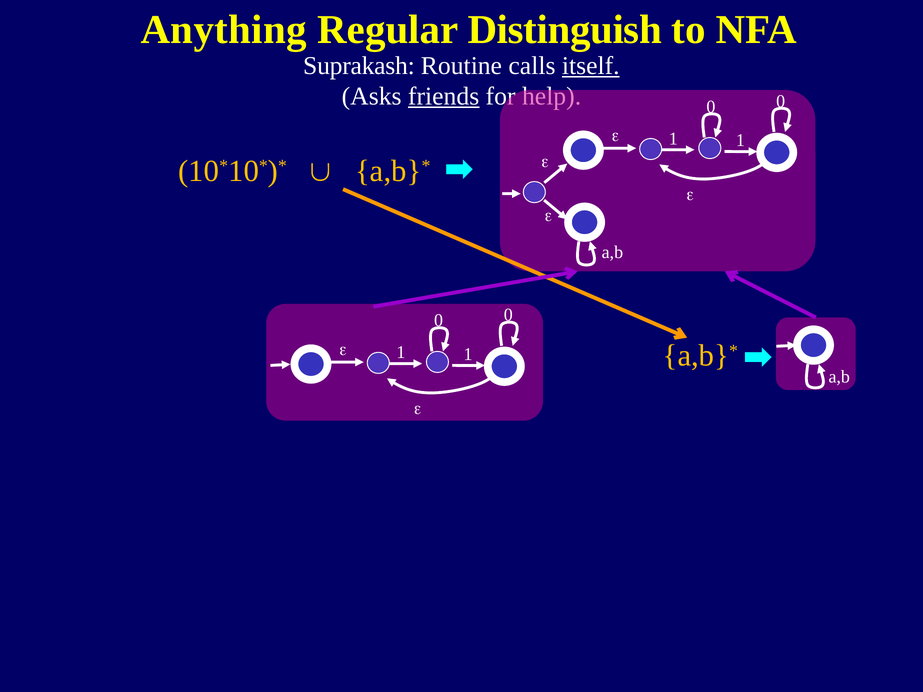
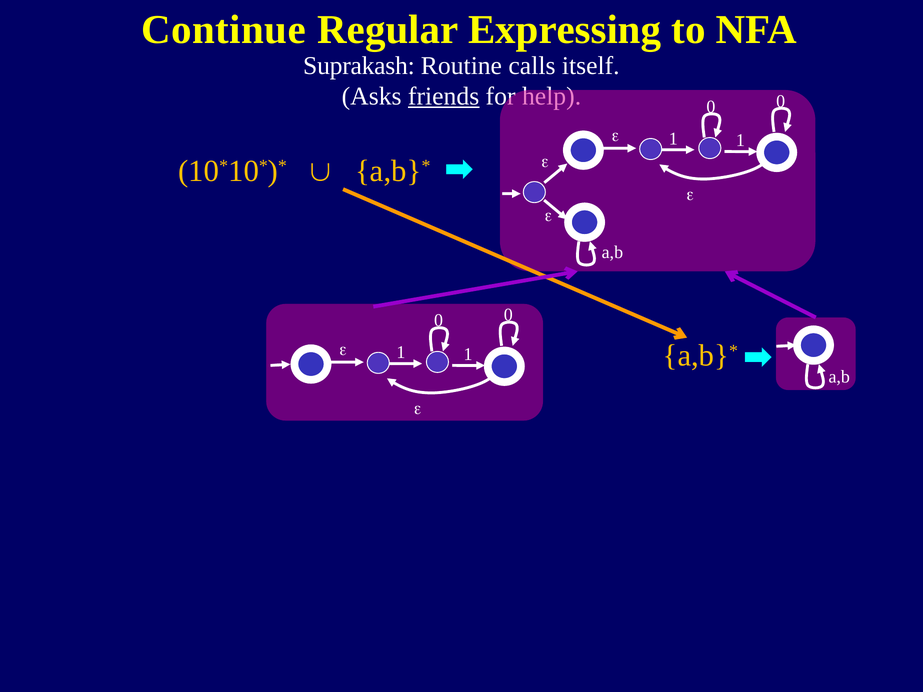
Anything: Anything -> Continue
Distinguish: Distinguish -> Expressing
itself underline: present -> none
